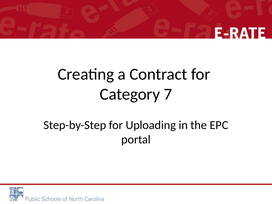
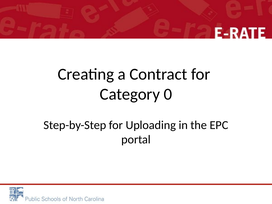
7: 7 -> 0
